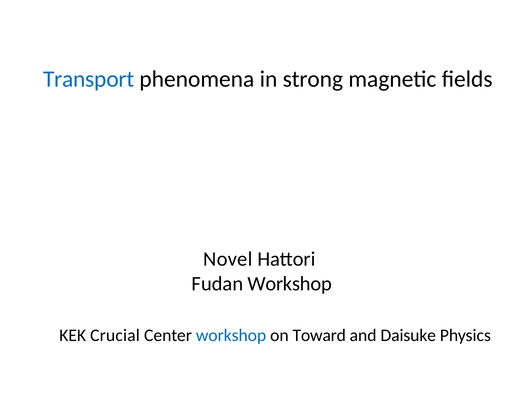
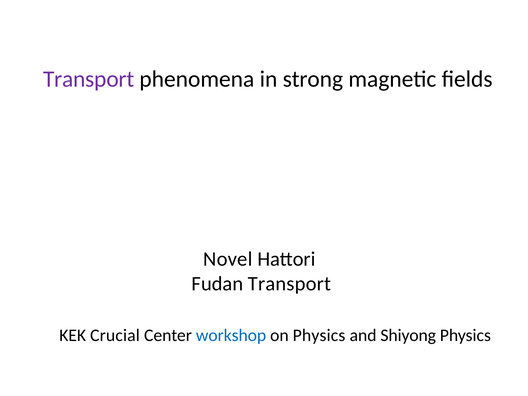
Transport at (89, 79) colour: blue -> purple
Fudan Workshop: Workshop -> Transport
on Toward: Toward -> Physics
Daisuke: Daisuke -> Shiyong
